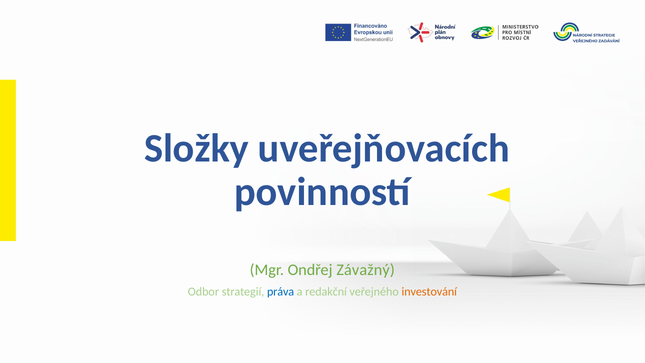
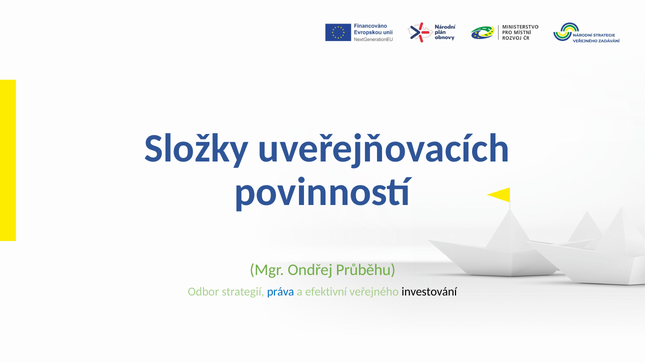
Závažný: Závažný -> Průběhu
redakční: redakční -> efektivní
investování colour: orange -> black
